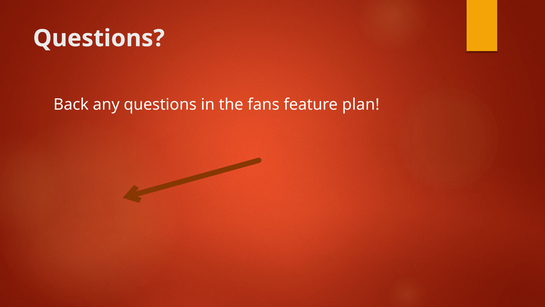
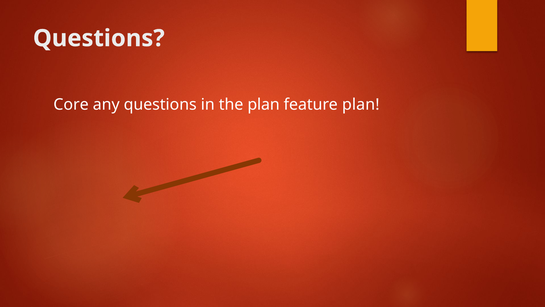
Back: Back -> Core
the fans: fans -> plan
